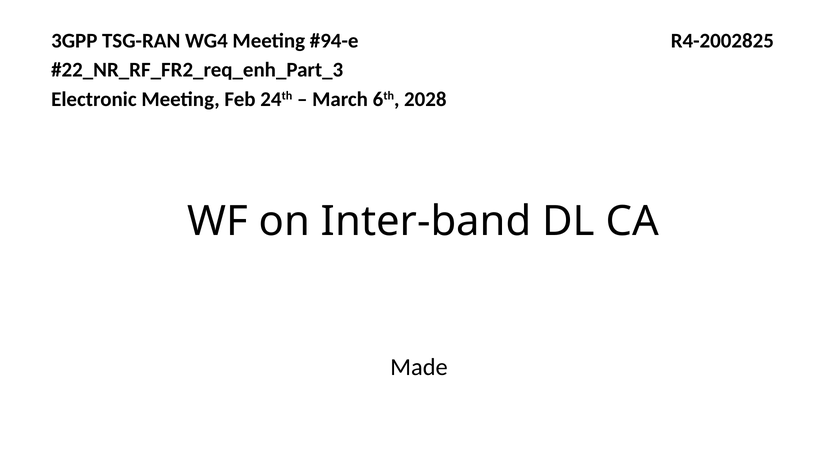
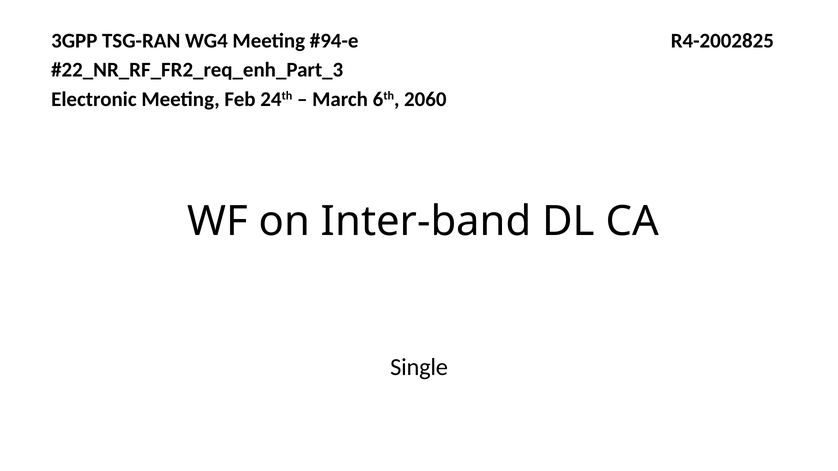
2028: 2028 -> 2060
Made: Made -> Single
